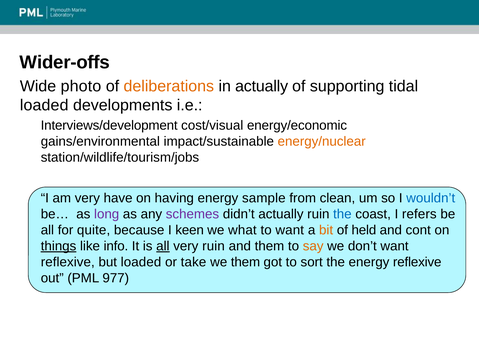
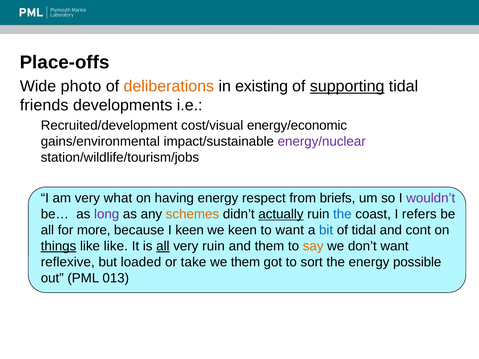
Wider-offs: Wider-offs -> Place-offs
in actually: actually -> existing
supporting underline: none -> present
loaded at (44, 105): loaded -> friends
Interviews/development: Interviews/development -> Recruited/development
energy/nuclear colour: orange -> purple
have: have -> what
sample: sample -> respect
clean: clean -> briefs
wouldn’t colour: blue -> purple
schemes colour: purple -> orange
actually at (281, 214) underline: none -> present
quite: quite -> more
we what: what -> keen
bit colour: orange -> blue
of held: held -> tidal
like info: info -> like
energy reflexive: reflexive -> possible
977: 977 -> 013
